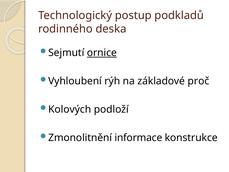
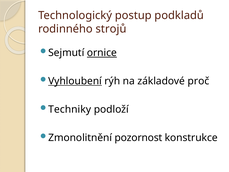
deska: deska -> strojů
Vyhloubení underline: none -> present
Kolových: Kolových -> Techniky
informace: informace -> pozornost
